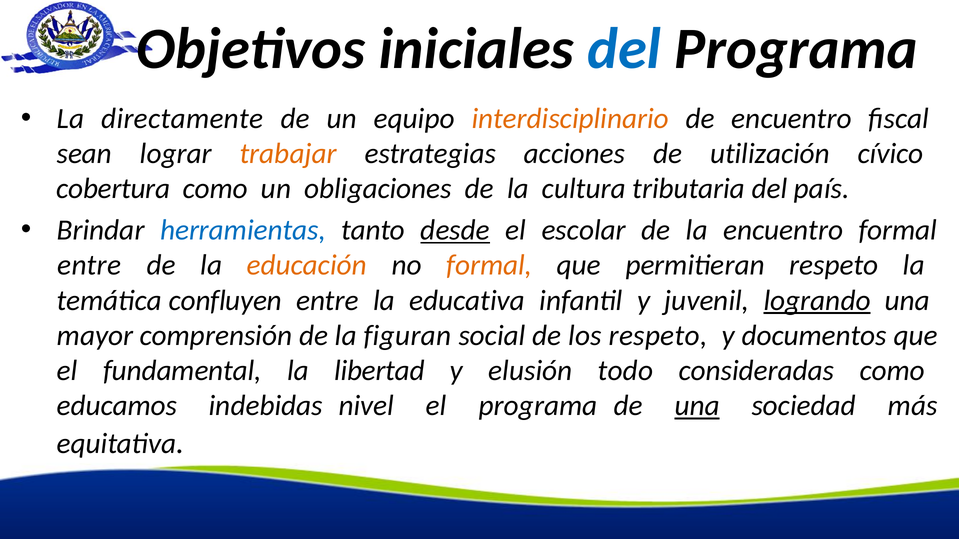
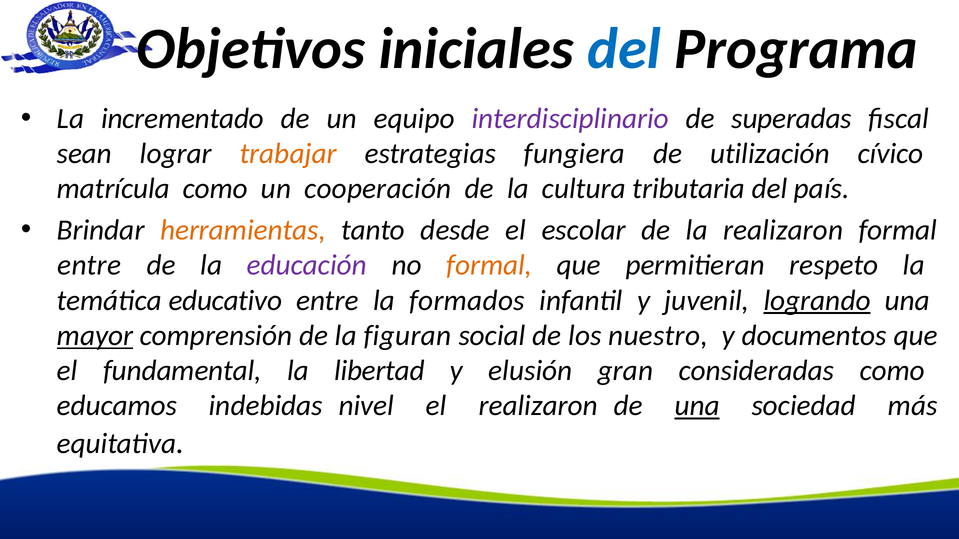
directamente: directamente -> incrementado
interdisciplinario colour: orange -> purple
de encuentro: encuentro -> superadas
acciones: acciones -> fungiera
cobertura: cobertura -> matrícula
obligaciones: obligaciones -> cooperación
herramientas colour: blue -> orange
desde underline: present -> none
la encuentro: encuentro -> realizaron
educación colour: orange -> purple
confluyen: confluyen -> educativo
educativa: educativa -> formados
mayor underline: none -> present
los respeto: respeto -> nuestro
todo: todo -> gran
el programa: programa -> realizaron
